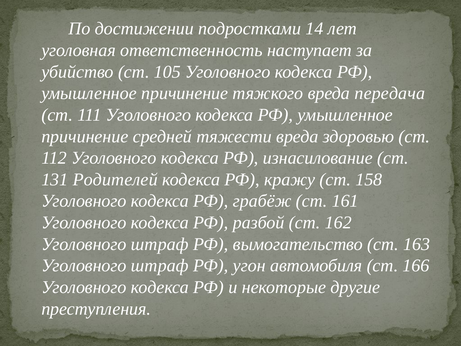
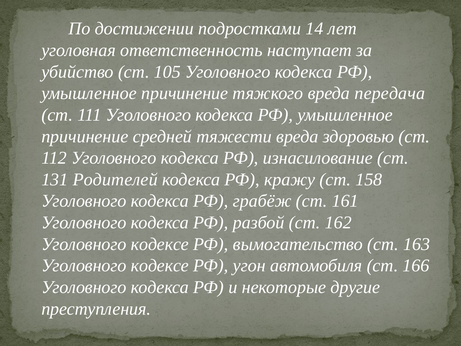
штраф at (160, 244): штраф -> кодексе
штраф at (160, 265): штраф -> кодексе
